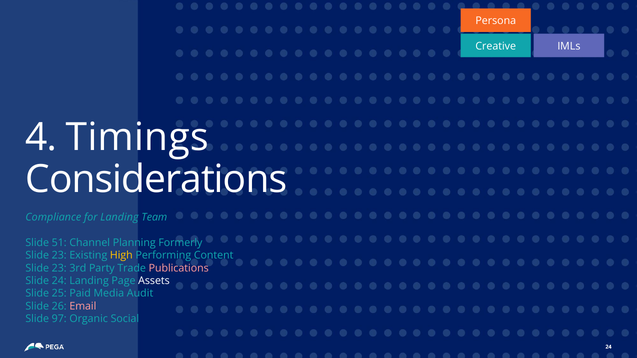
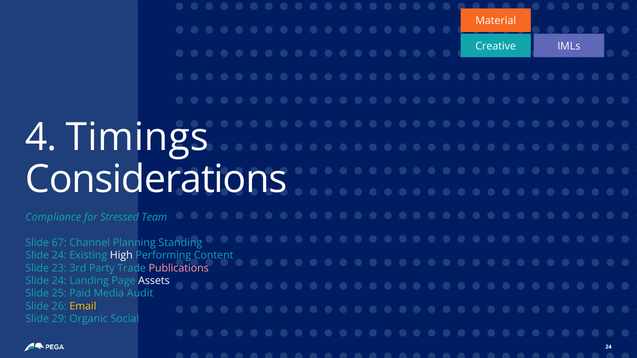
Persona: Persona -> Material
for Landing: Landing -> Stressed
51: 51 -> 67
Formerly: Formerly -> Standing
23 at (59, 256): 23 -> 24
High colour: yellow -> white
Email colour: pink -> yellow
97: 97 -> 29
